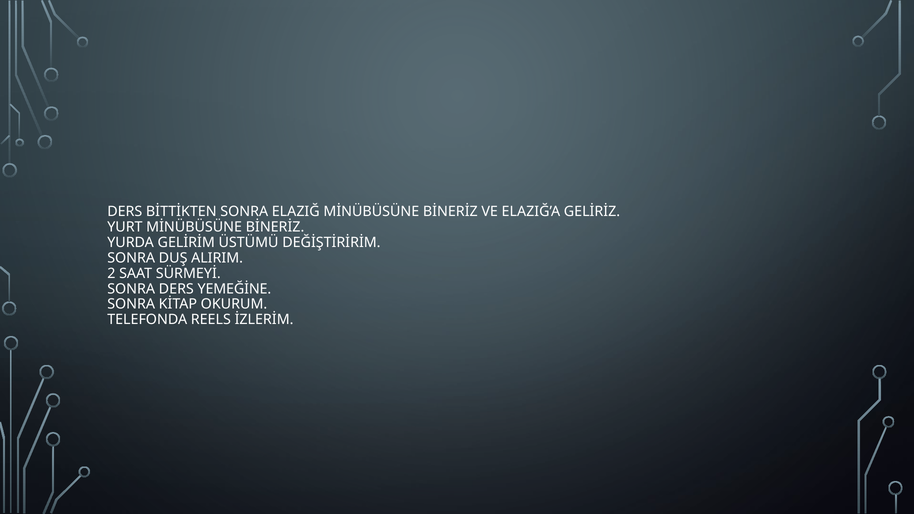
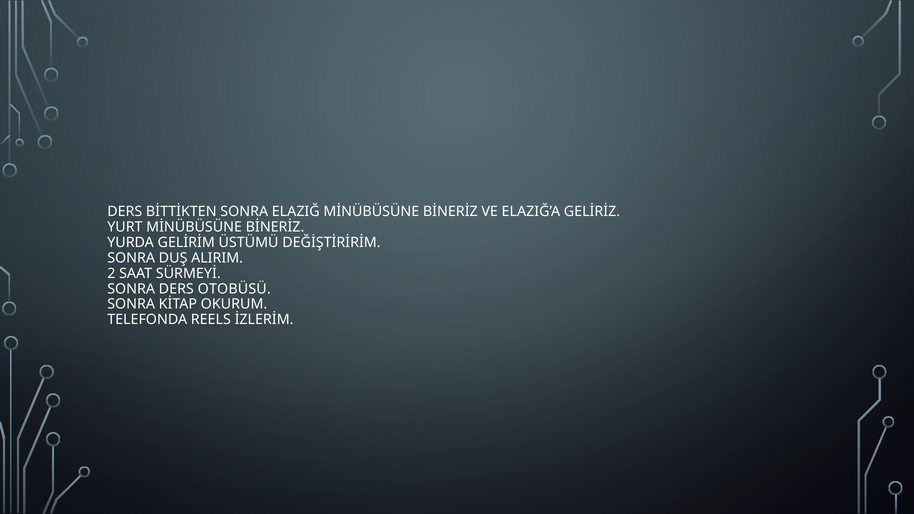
YEMEĞİNE: YEMEĞİNE -> OTOBÜSÜ
